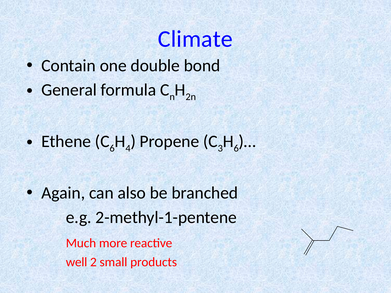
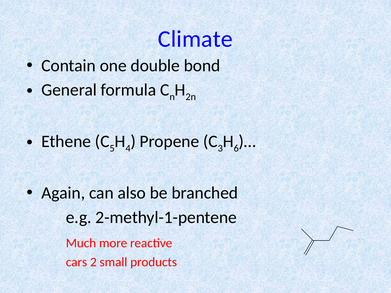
6 at (112, 148): 6 -> 5
well: well -> cars
